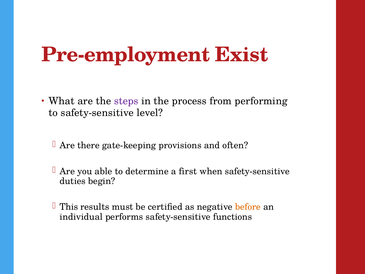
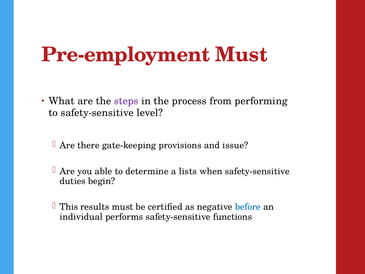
Pre-employment Exist: Exist -> Must
often: often -> issue
first: first -> lists
before colour: orange -> blue
